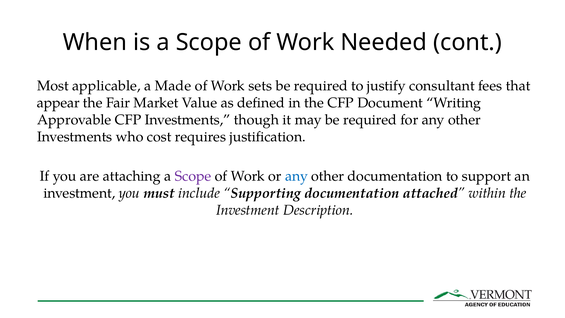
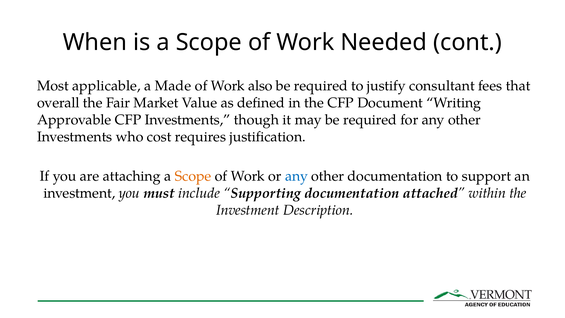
sets: sets -> also
appear: appear -> overall
Scope at (193, 176) colour: purple -> orange
